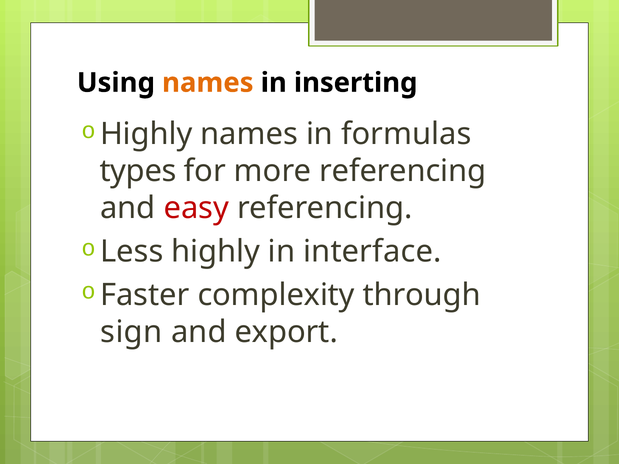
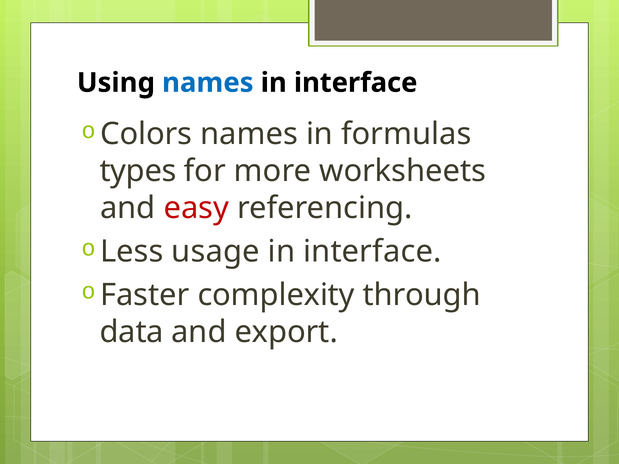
names at (208, 83) colour: orange -> blue
inserting at (356, 83): inserting -> interface
Highly at (146, 134): Highly -> Colors
more referencing: referencing -> worksheets
Less highly: highly -> usage
sign: sign -> data
